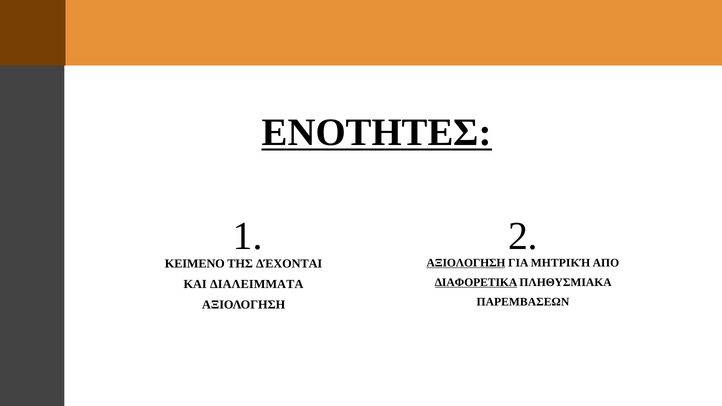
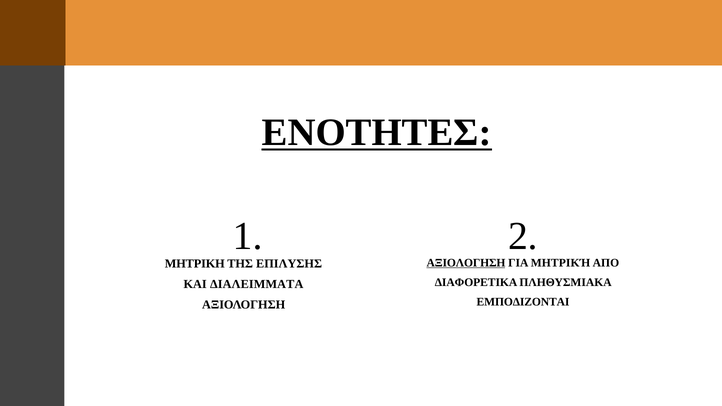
ΚΕΙΜΕΝΟ: ΚΕΙΜΕΝΟ -> ΜΗΤΡΙΚΗ
ΔΈΧΟΝΤΑΙ: ΔΈΧΟΝΤΑΙ -> ΕΠΙΛΥΣΗΣ
ΔΙΑΦΟΡΕΤΙΚΑ underline: present -> none
ΠΑΡΕΜΒΑΣΕΩΝ: ΠΑΡΕΜΒΑΣΕΩΝ -> ΕΜΠΟΔΙΖΟΝΤΑΙ
